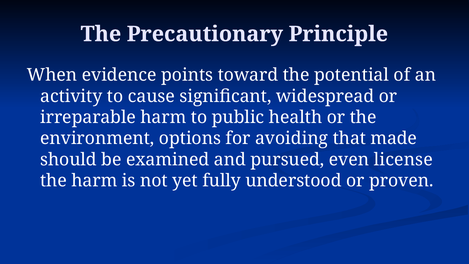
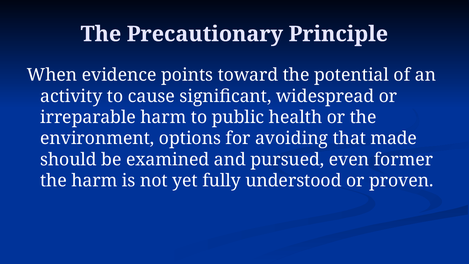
license: license -> former
